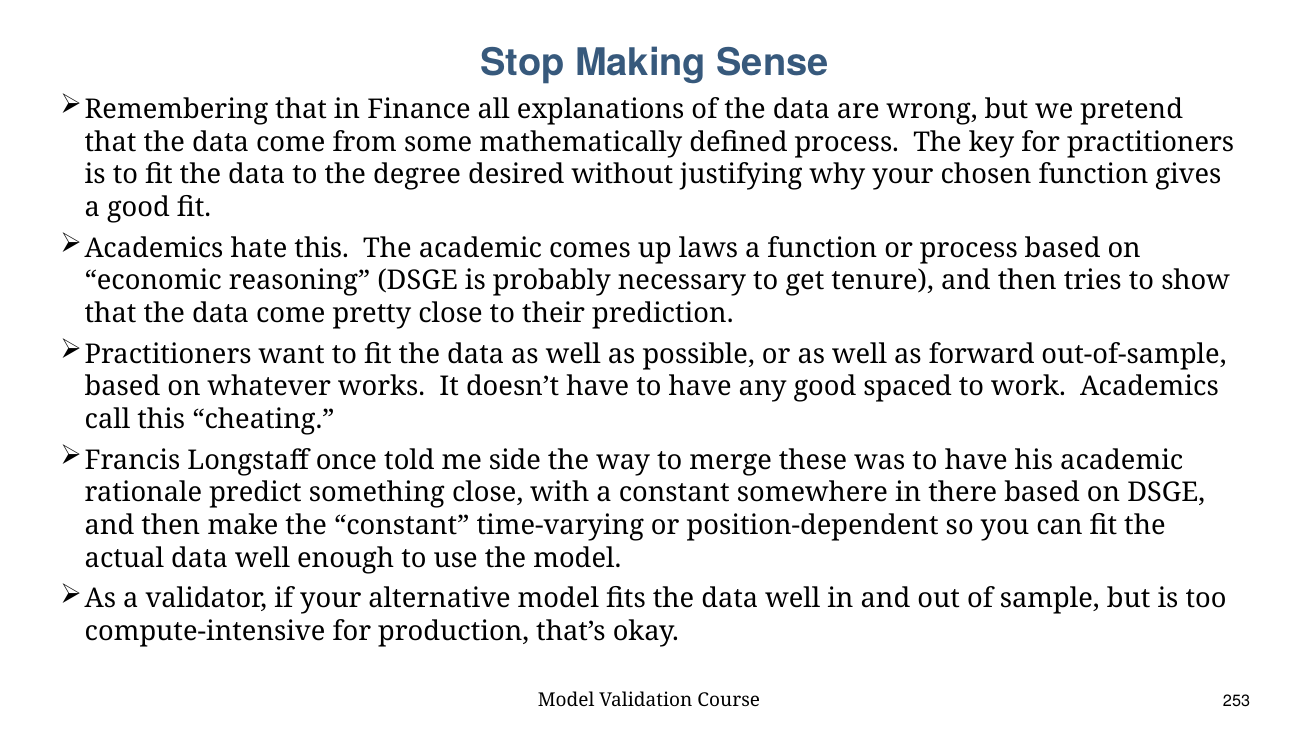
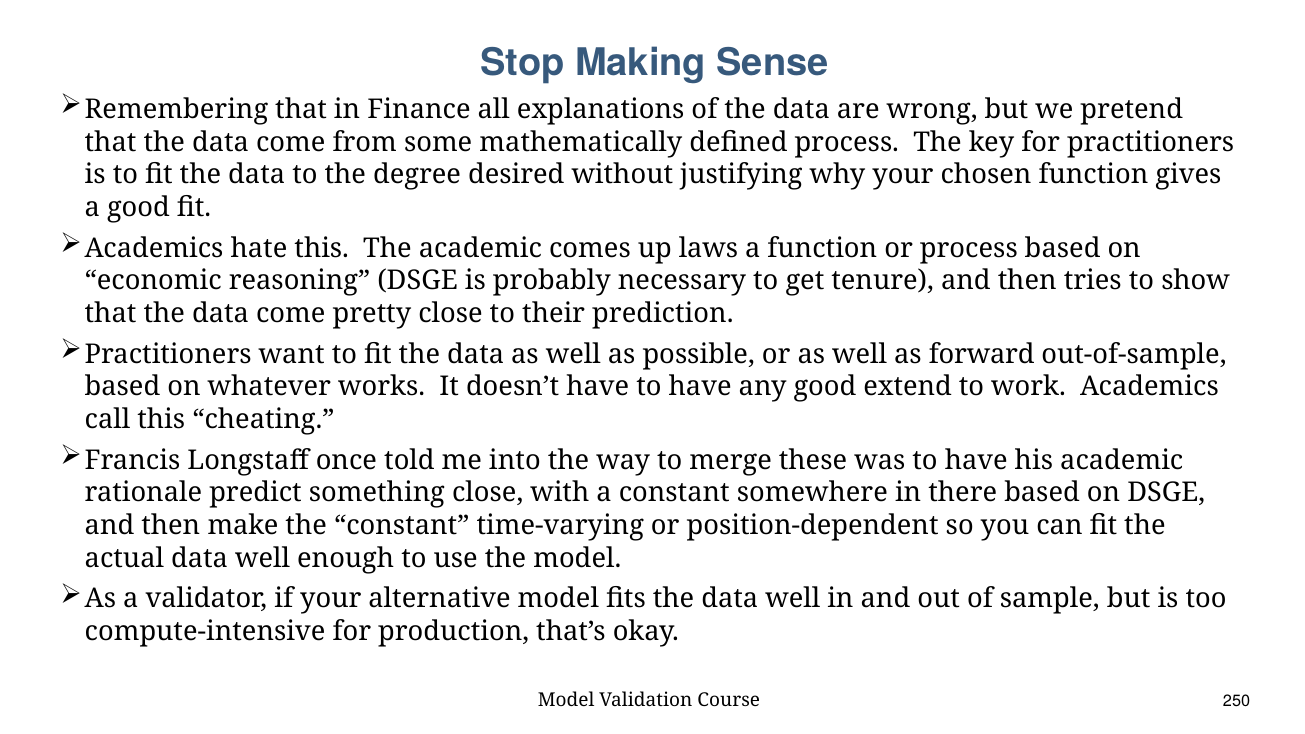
spaced: spaced -> extend
side: side -> into
253: 253 -> 250
